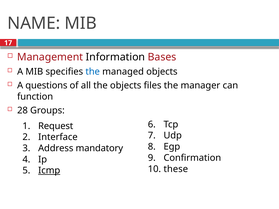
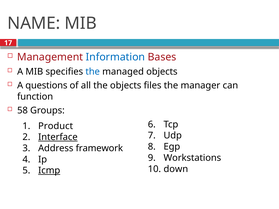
Information colour: black -> blue
28: 28 -> 58
Request: Request -> Product
Interface underline: none -> present
mandatory: mandatory -> framework
Confirmation: Confirmation -> Workstations
these: these -> down
